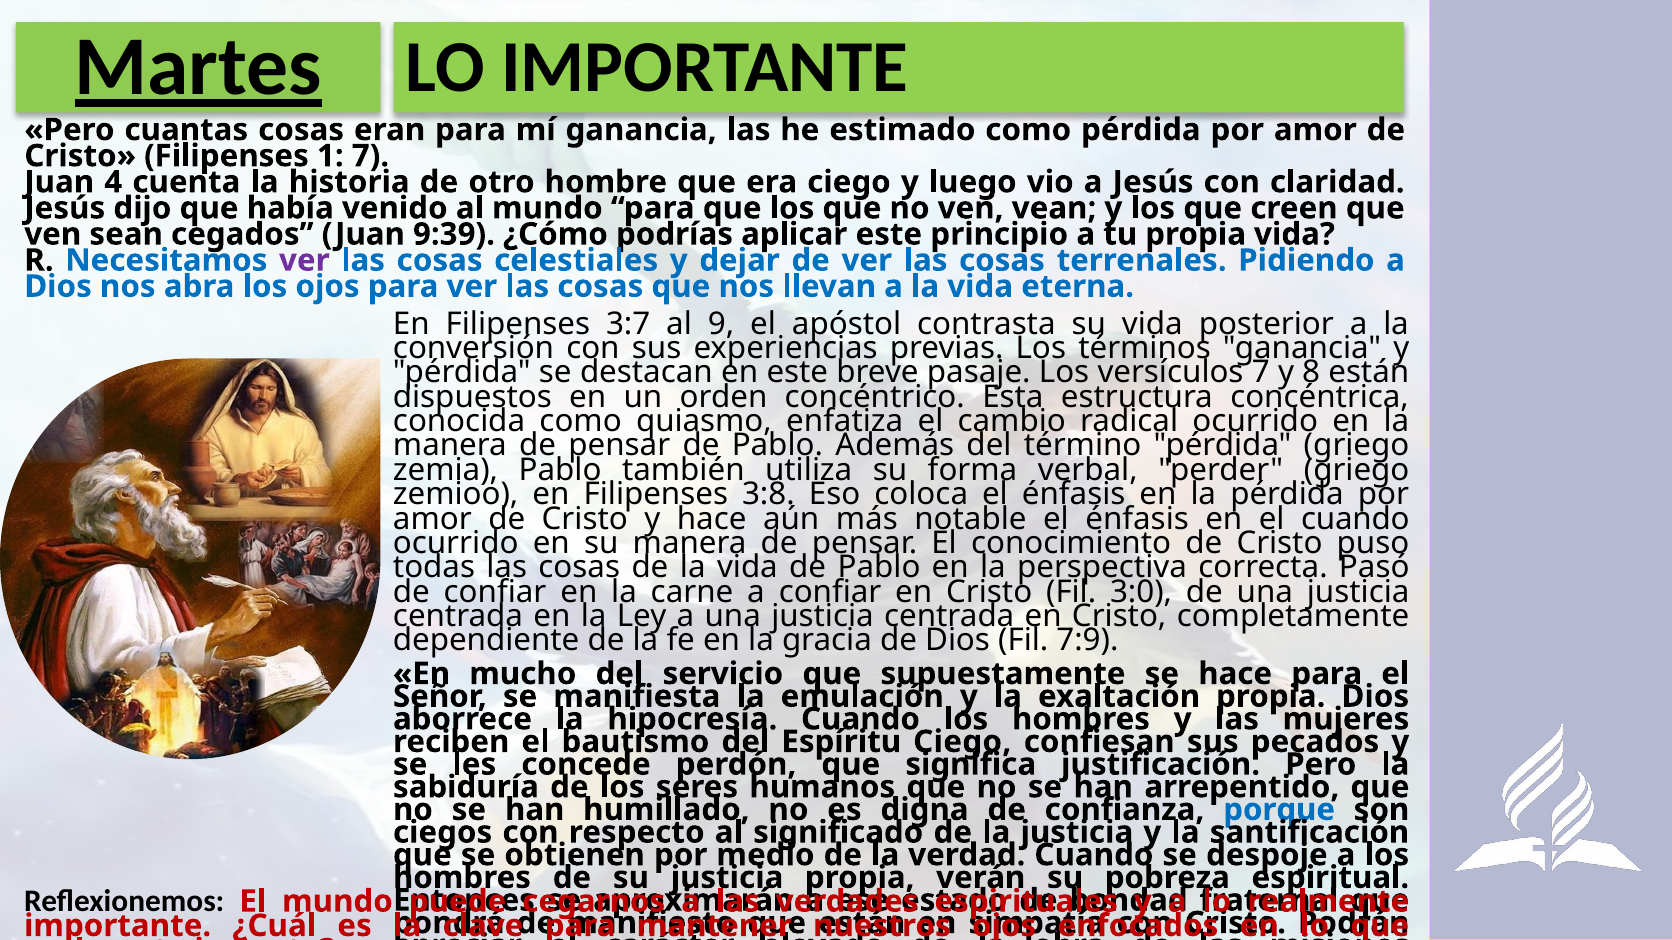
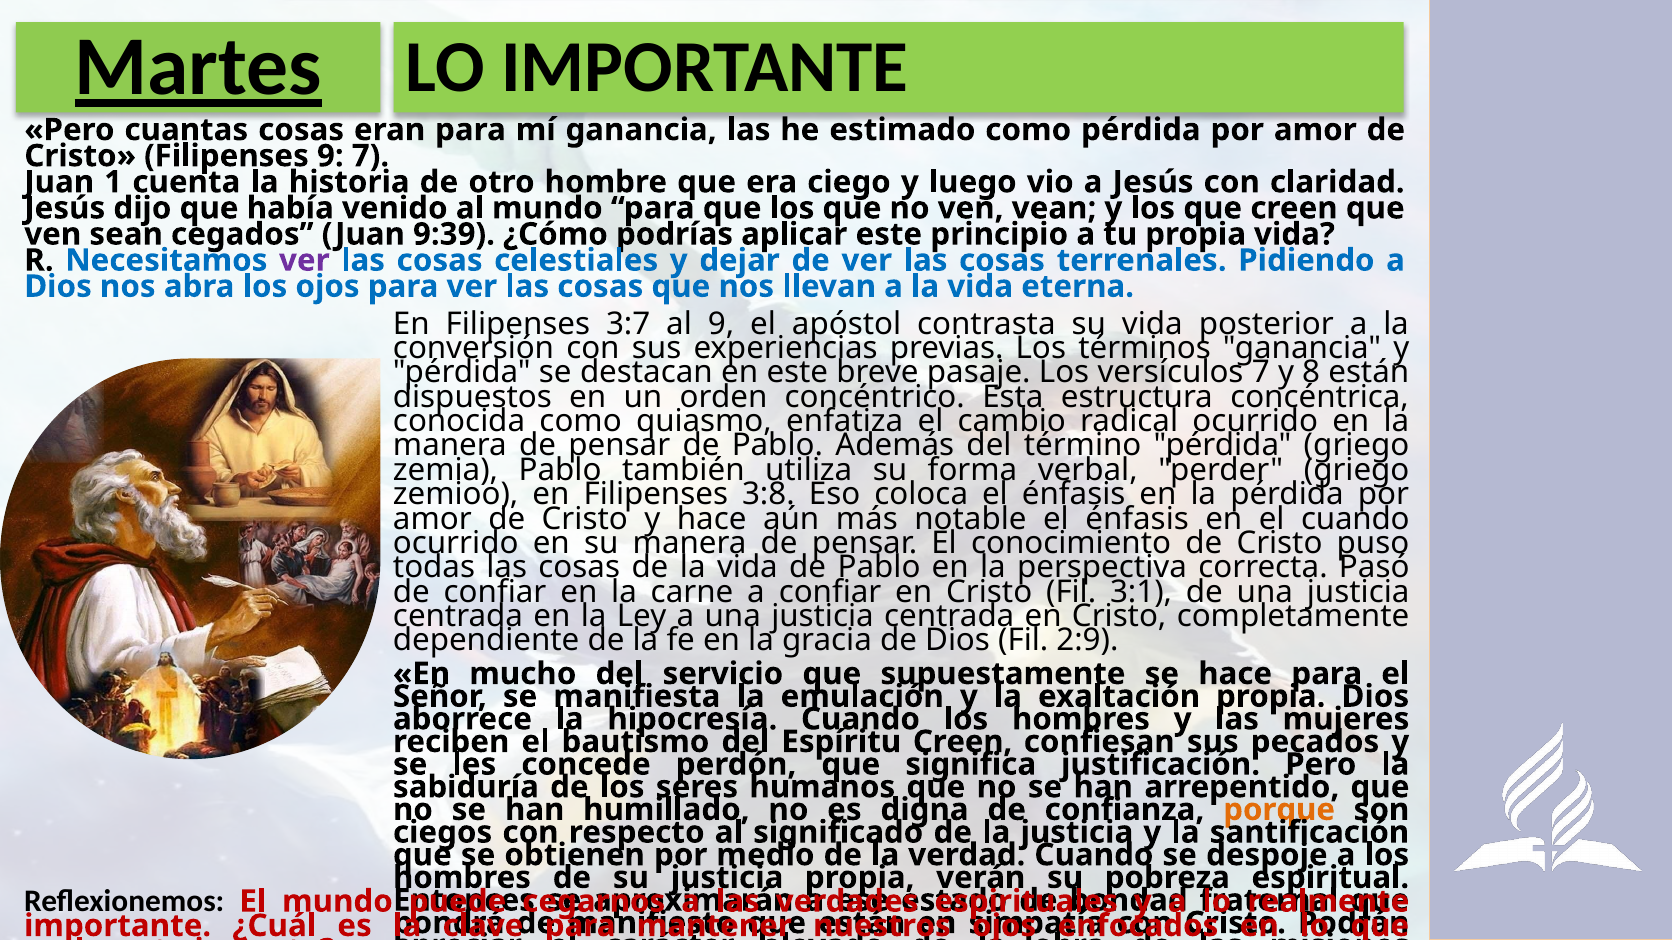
Filipenses 1: 1 -> 9
4: 4 -> 1
3:0: 3:0 -> 3:1
7:9: 7:9 -> 2:9
Espíritu Ciego: Ciego -> Creen
porque colour: blue -> orange
